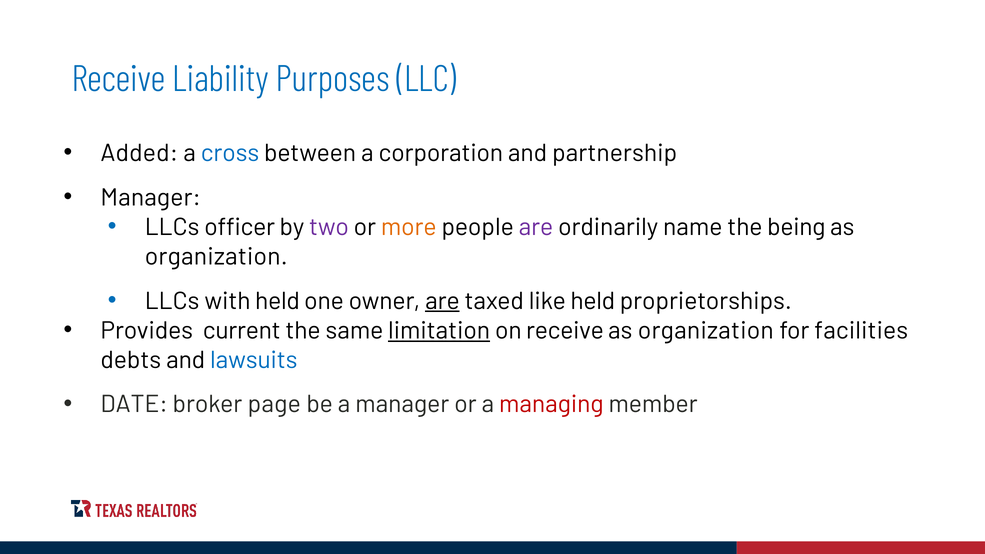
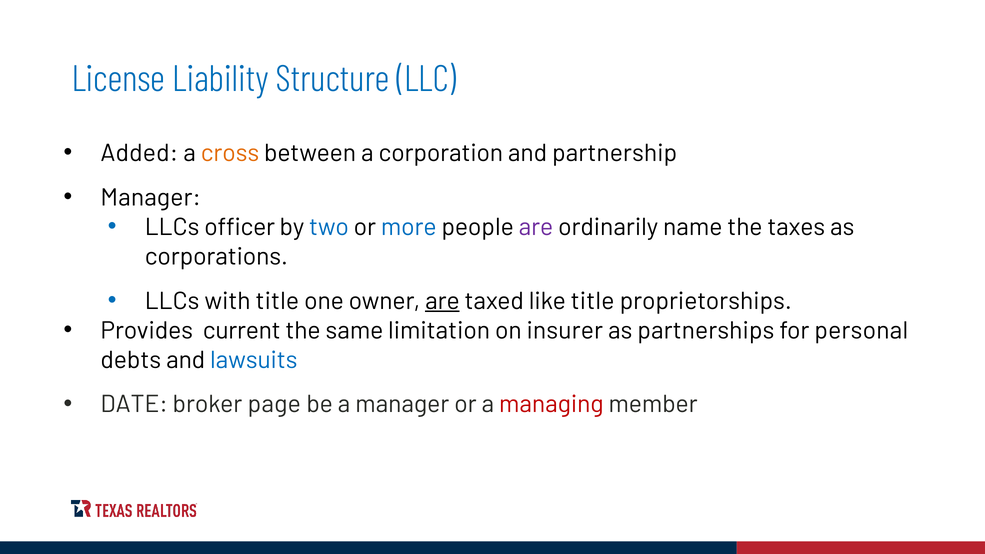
Receive at (119, 79): Receive -> License
Purposes: Purposes -> Structure
cross colour: blue -> orange
two colour: purple -> blue
more colour: orange -> blue
being: being -> taxes
organization at (216, 257): organization -> corporations
with held: held -> title
like held: held -> title
limitation underline: present -> none
on receive: receive -> insurer
organization at (706, 330): organization -> partnerships
facilities: facilities -> personal
